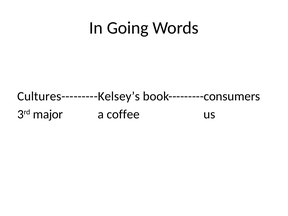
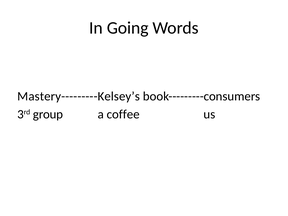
Cultures---------Kelsey’s: Cultures---------Kelsey’s -> Mastery---------Kelsey’s
major: major -> group
